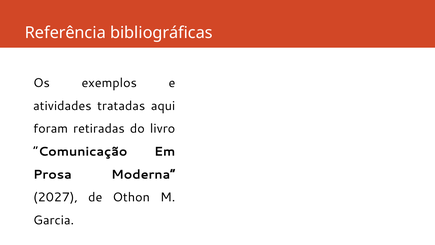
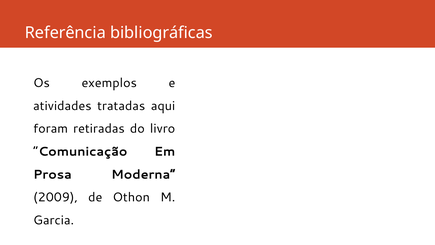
2027: 2027 -> 2009
